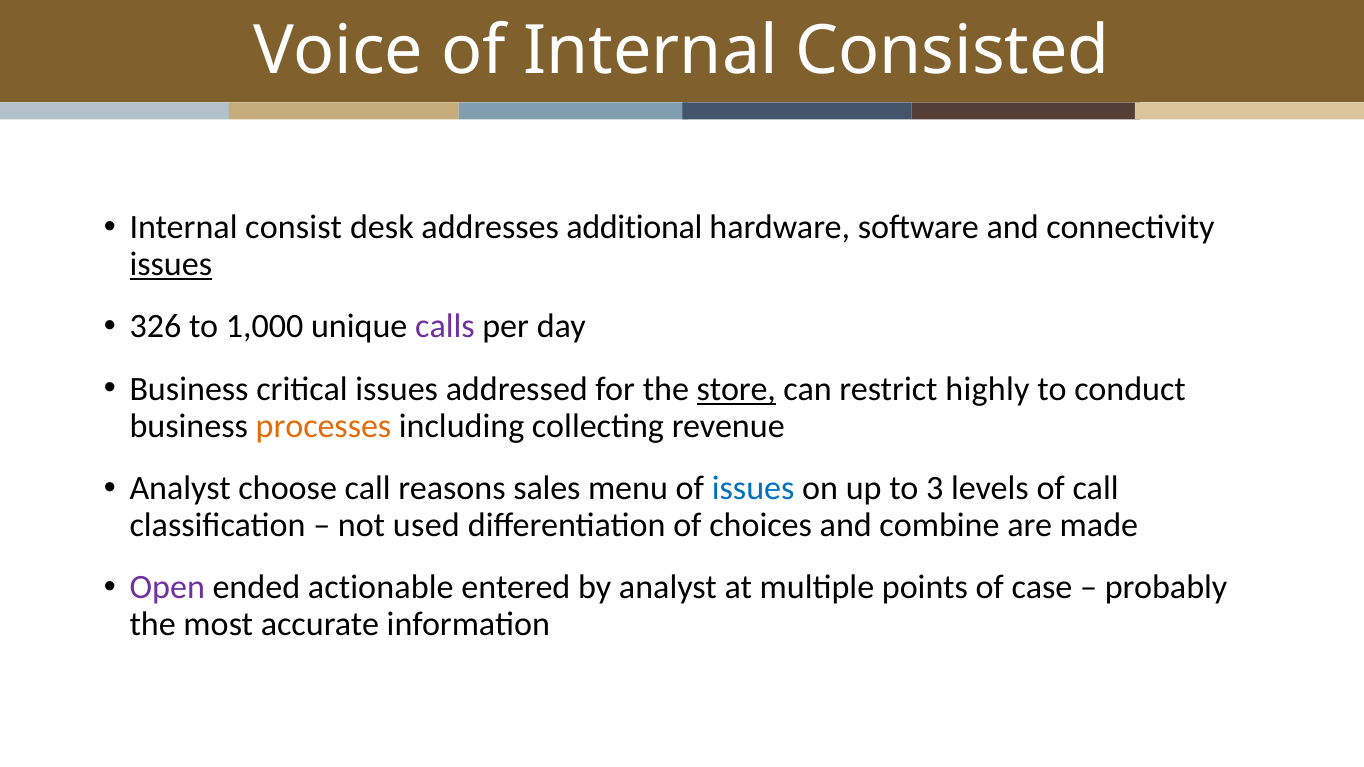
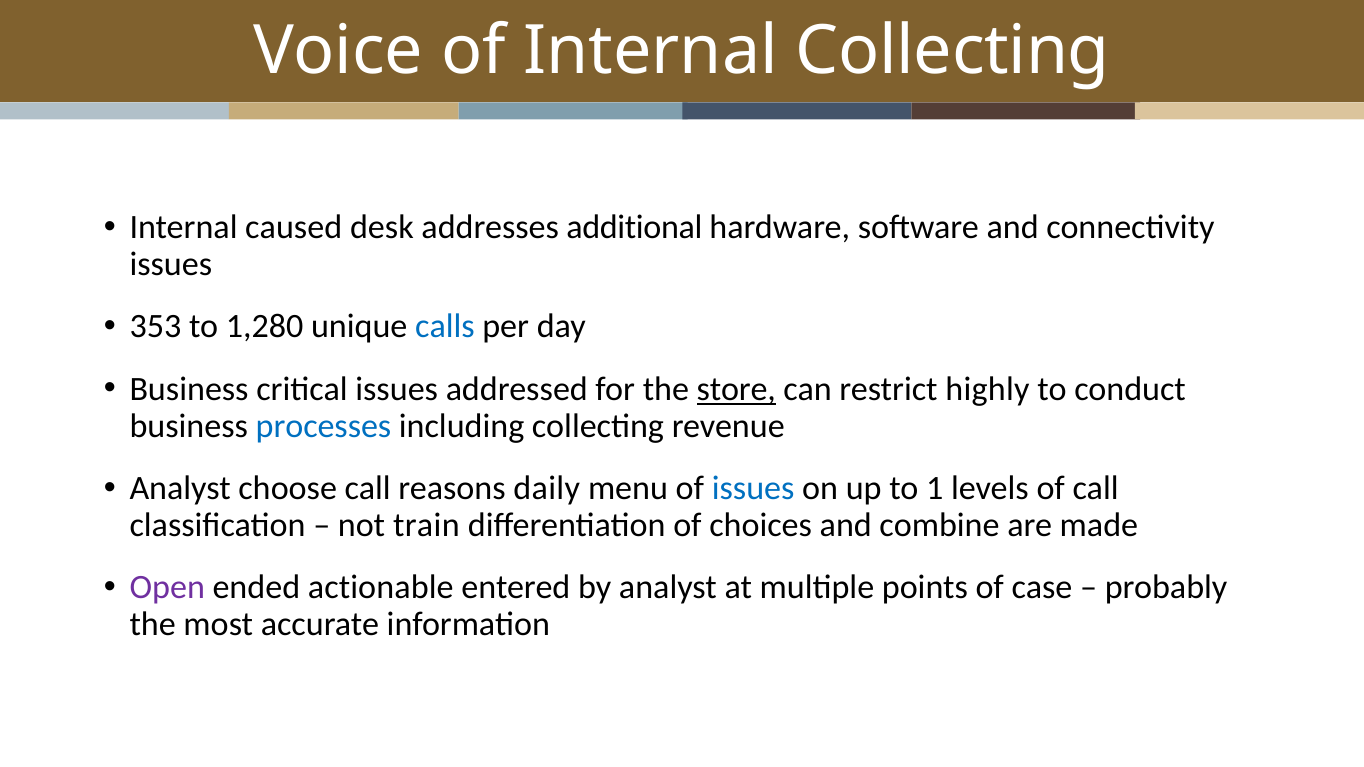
Internal Consisted: Consisted -> Collecting
consist: consist -> caused
issues at (171, 264) underline: present -> none
326: 326 -> 353
1,000: 1,000 -> 1,280
calls colour: purple -> blue
processes colour: orange -> blue
sales: sales -> daily
3: 3 -> 1
used: used -> train
